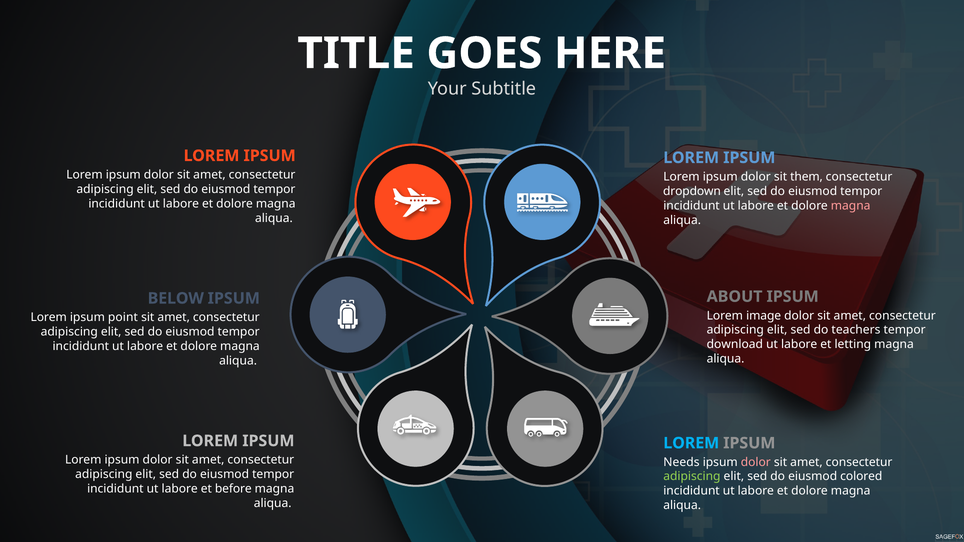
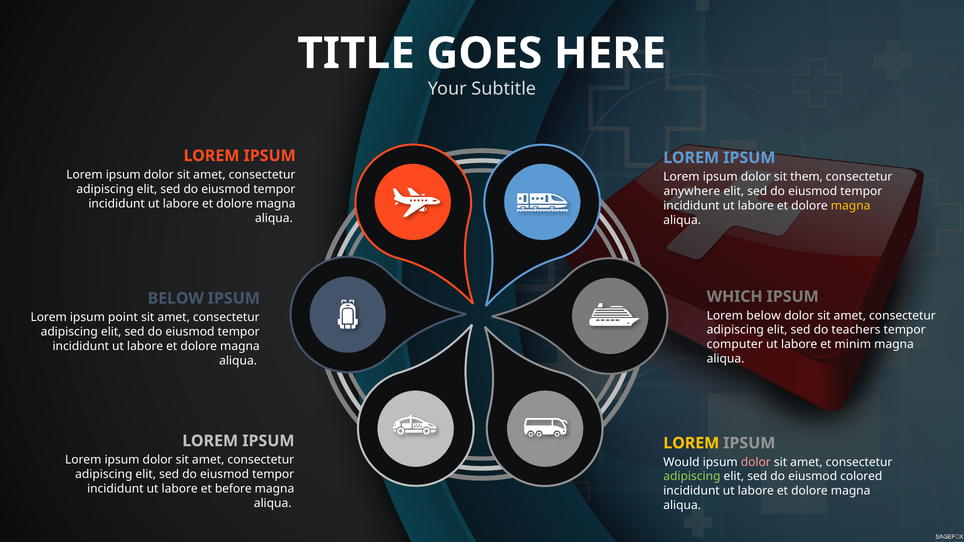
dropdown: dropdown -> anywhere
magna at (851, 206) colour: pink -> yellow
ABOUT: ABOUT -> WHICH
Lorem image: image -> below
download: download -> computer
letting: letting -> minim
LOREM at (691, 443) colour: light blue -> yellow
Needs: Needs -> Would
